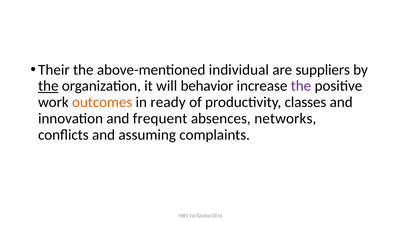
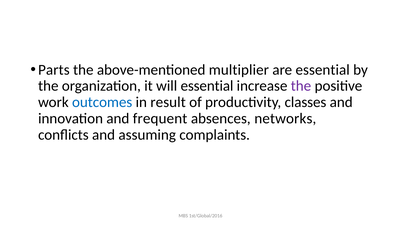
Their: Their -> Parts
individual: individual -> multiplier
are suppliers: suppliers -> essential
the at (48, 86) underline: present -> none
will behavior: behavior -> essential
outcomes colour: orange -> blue
ready: ready -> result
